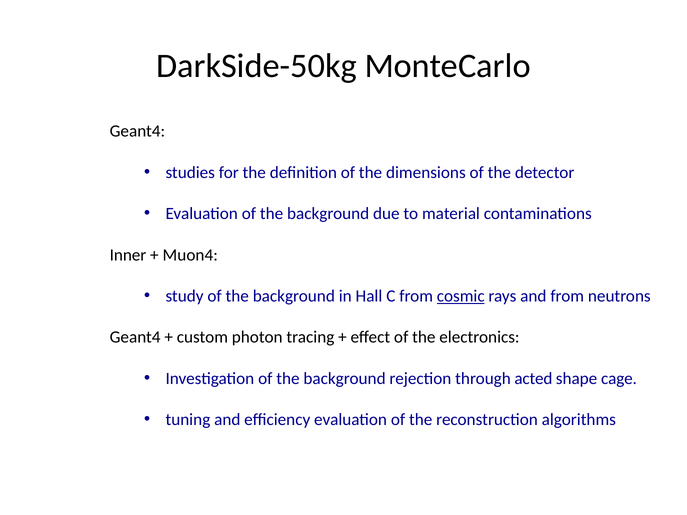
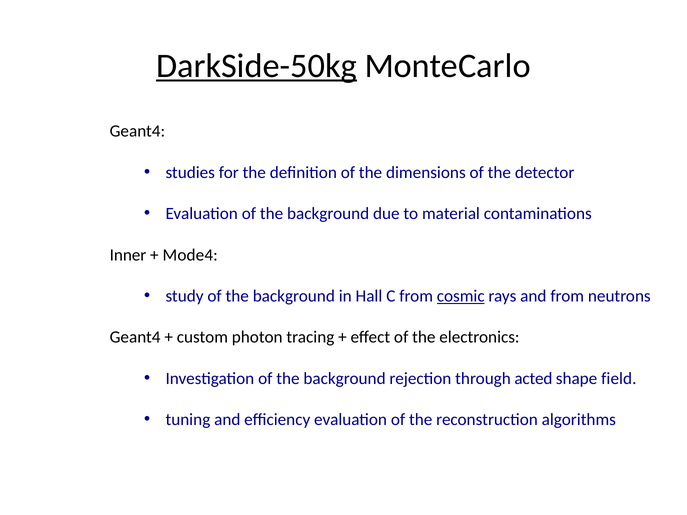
DarkSide-50kg underline: none -> present
Muon4: Muon4 -> Mode4
cage: cage -> field
